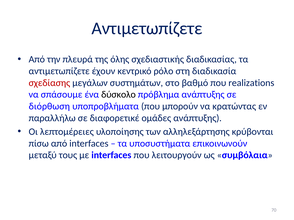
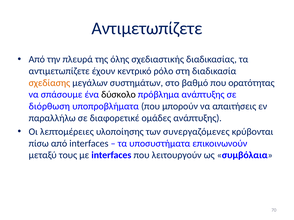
σχεδίασης colour: red -> orange
realizations: realizations -> ορατότητας
κρατώντας: κρατώντας -> απαιτήσεις
αλληλεξάρτησης: αλληλεξάρτησης -> συνεργαζόμενες
